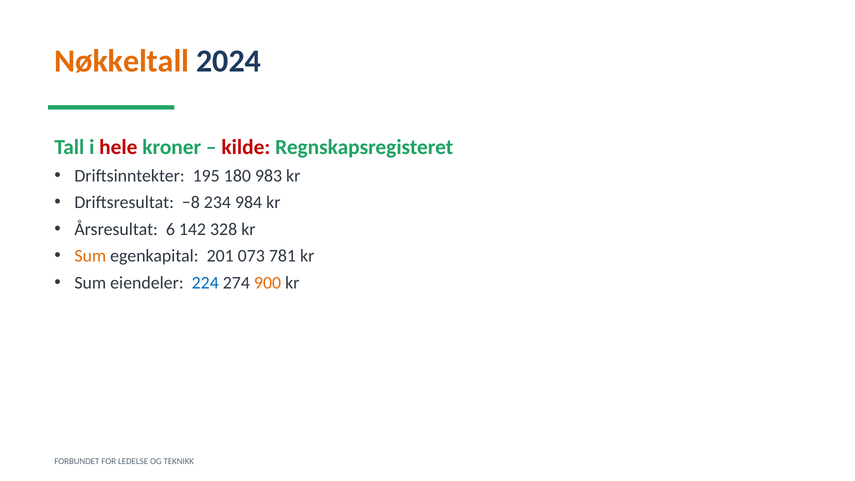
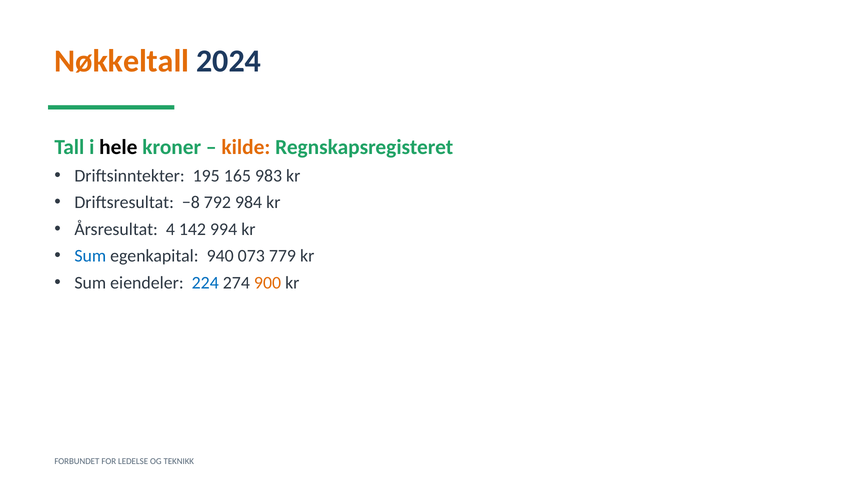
hele colour: red -> black
kilde colour: red -> orange
180: 180 -> 165
234: 234 -> 792
6: 6 -> 4
328: 328 -> 994
Sum at (90, 256) colour: orange -> blue
201: 201 -> 940
781: 781 -> 779
